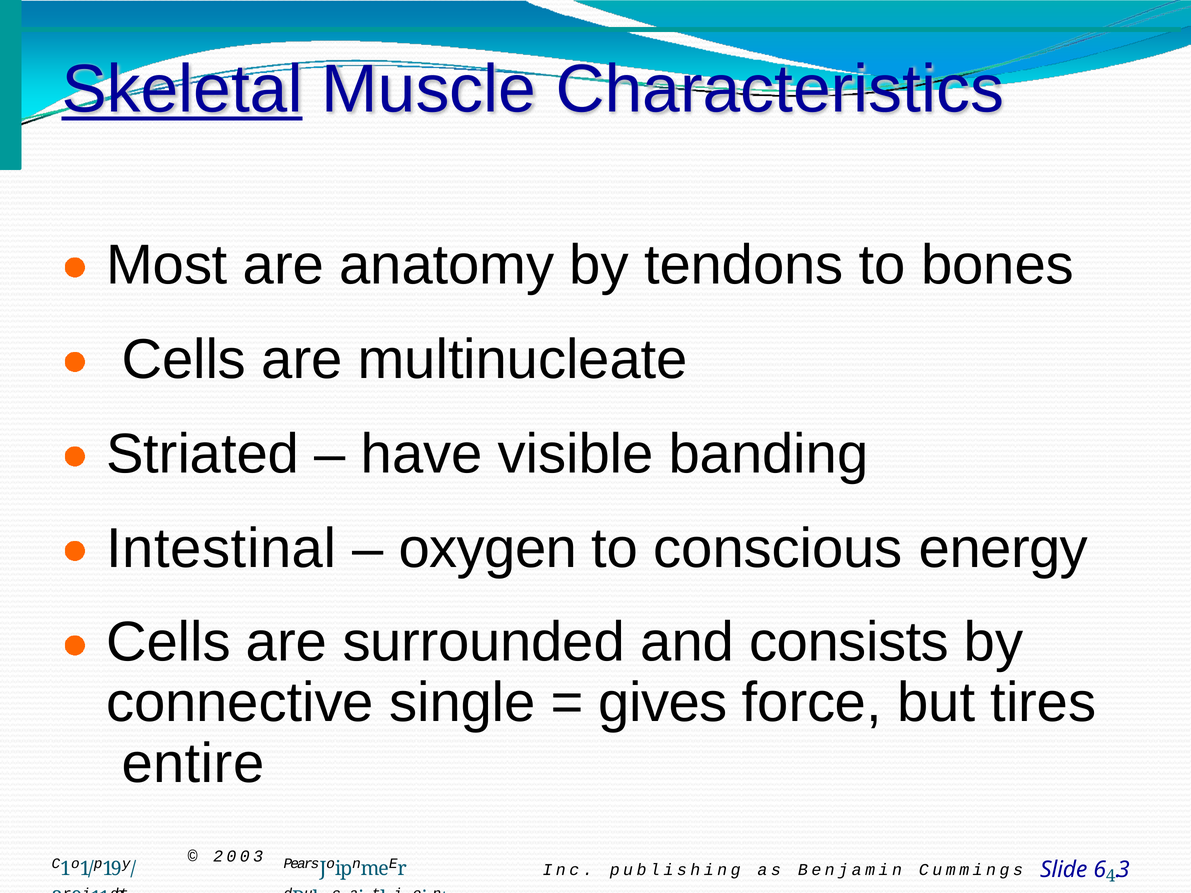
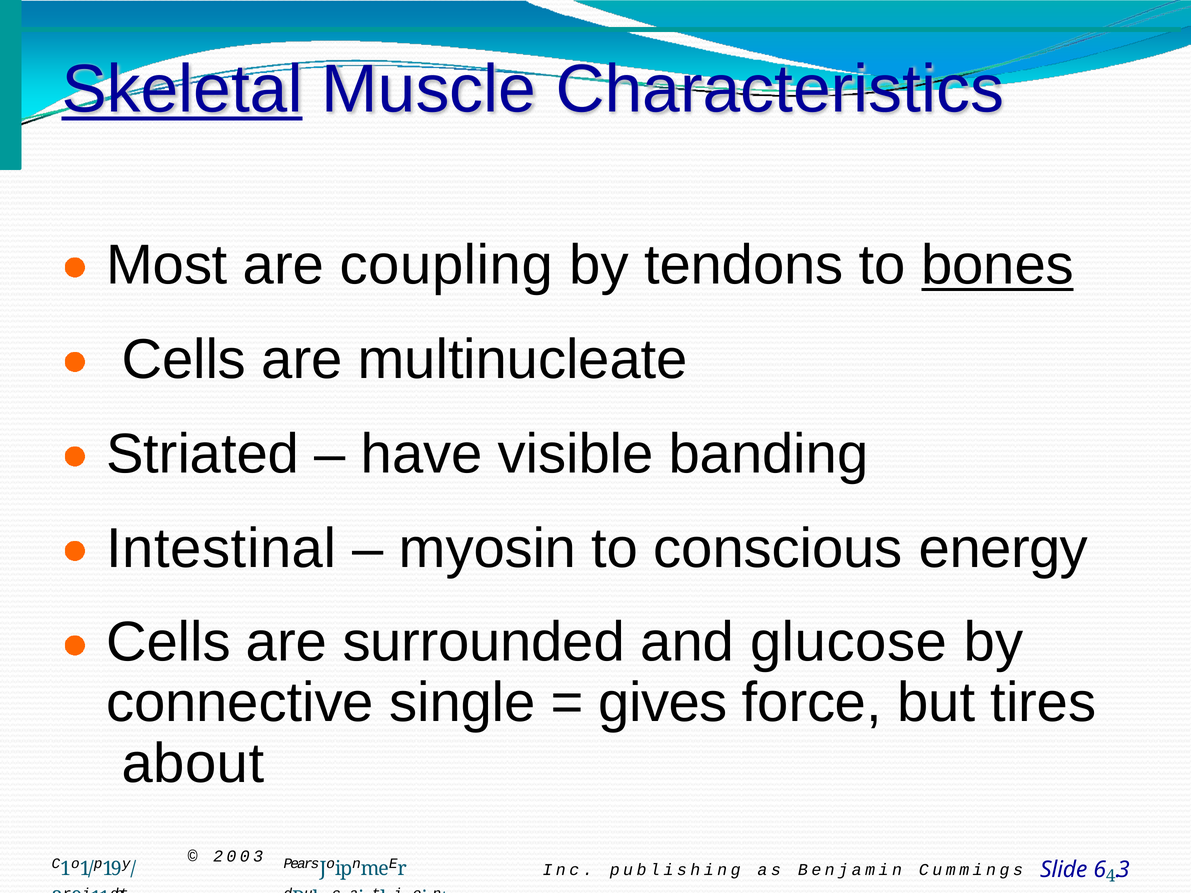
anatomy: anatomy -> coupling
bones underline: none -> present
oxygen: oxygen -> myosin
consists: consists -> glucose
entire: entire -> about
